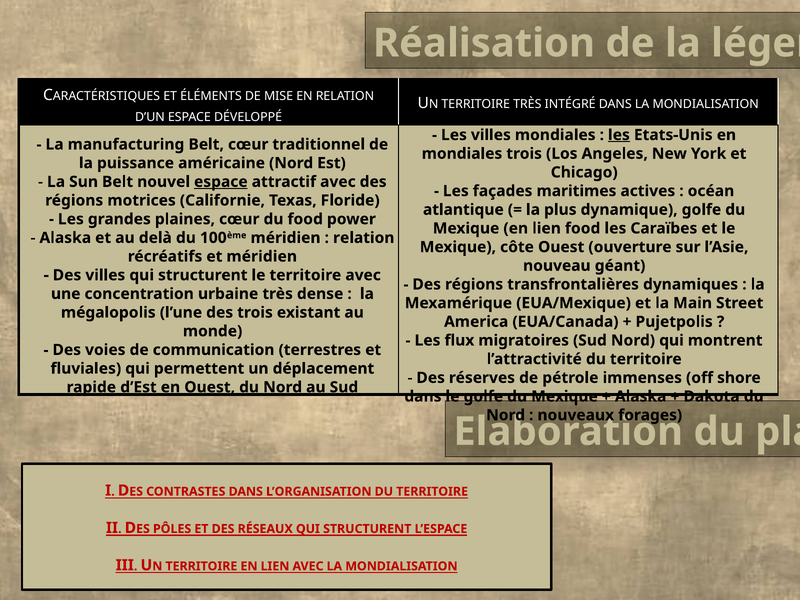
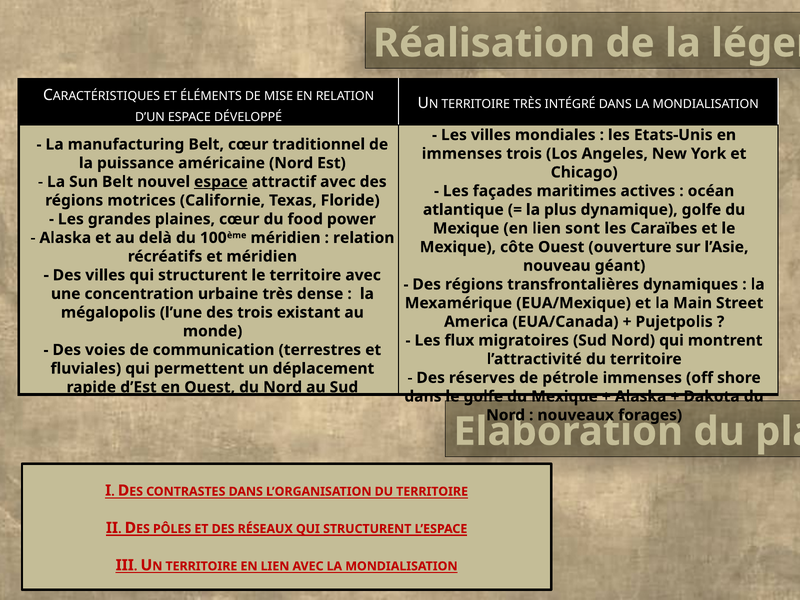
les at (619, 135) underline: present -> none
mondiales at (462, 154): mondiales -> immenses
lien food: food -> sont
